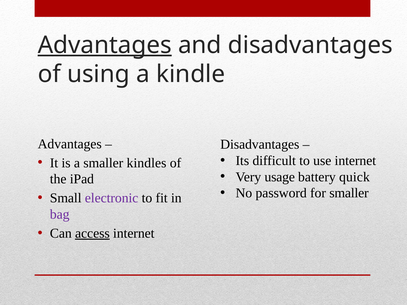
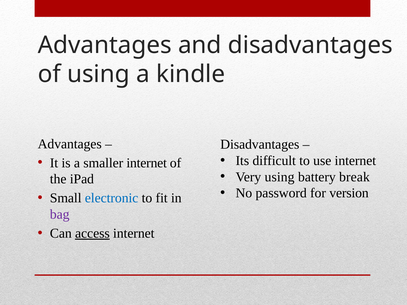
Advantages at (105, 45) underline: present -> none
smaller kindles: kindles -> internet
Very usage: usage -> using
quick: quick -> break
for smaller: smaller -> version
electronic colour: purple -> blue
